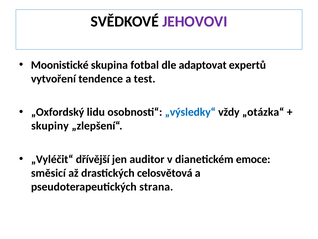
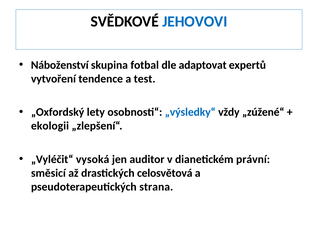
JEHOVOVI colour: purple -> blue
Moonistické: Moonistické -> Náboženství
lidu: lidu -> lety
„otázka“: „otázka“ -> „zúžené“
skupiny: skupiny -> ekologii
dřívější: dřívější -> vysoká
emoce: emoce -> právní
